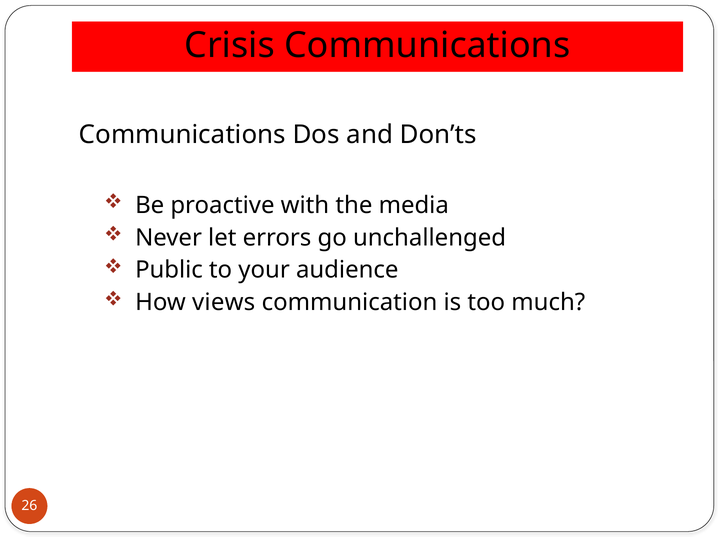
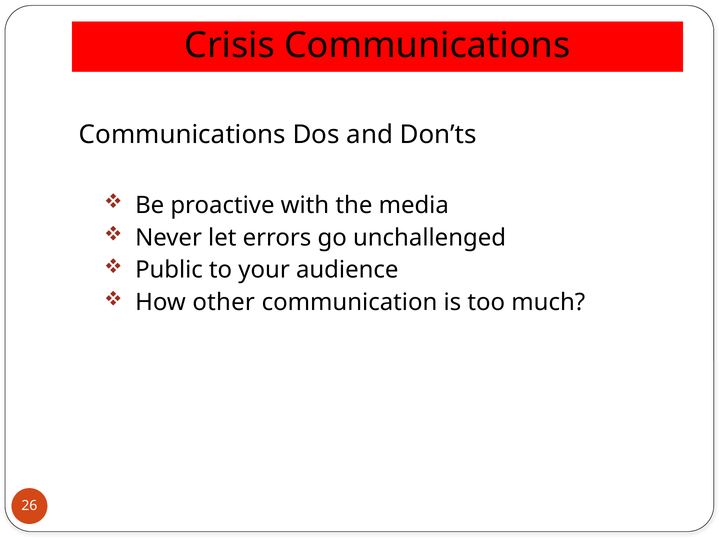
views: views -> other
